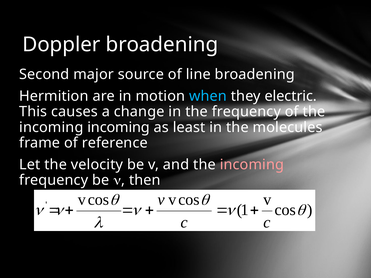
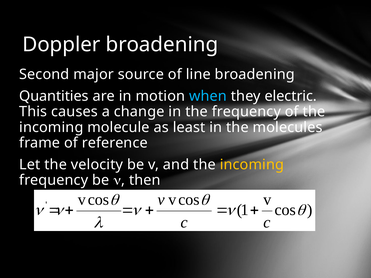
Hermition: Hermition -> Quantities
incoming incoming: incoming -> molecule
incoming at (252, 165) colour: pink -> yellow
